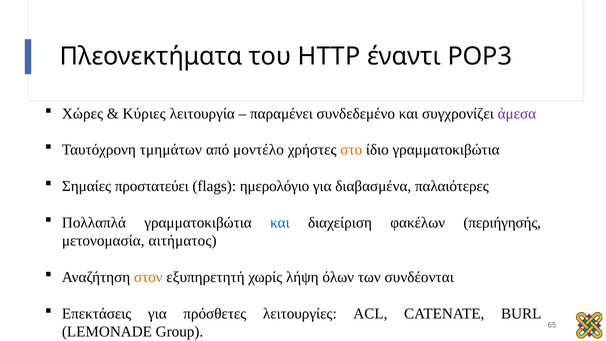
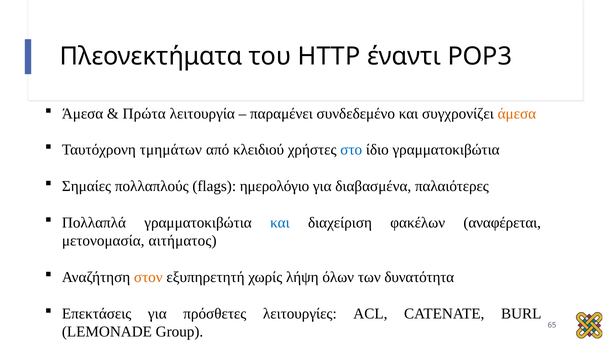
Χώρες at (83, 114): Χώρες -> Άμεσα
Κύριες: Κύριες -> Πρώτα
άμεσα at (517, 114) colour: purple -> orange
μοντέλο: μοντέλο -> κλειδιού
στο colour: orange -> blue
προστατεύει: προστατεύει -> πολλαπλούς
περιήγησής: περιήγησής -> αναφέρεται
συνδέονται: συνδέονται -> δυνατότητα
